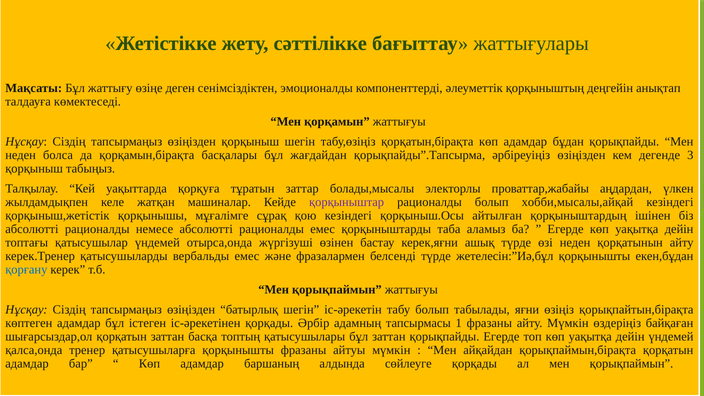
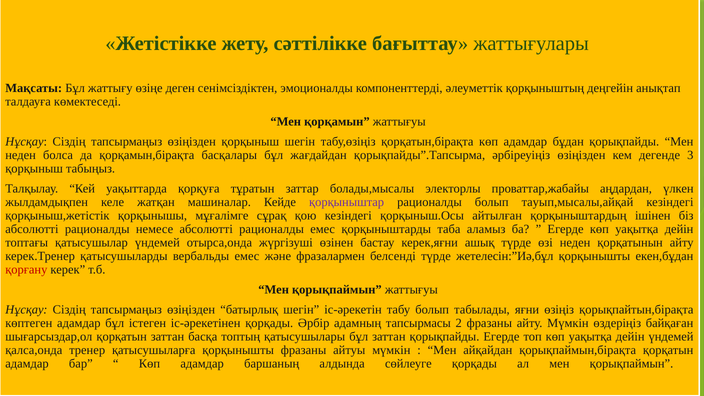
хобби,мысалы,айқай: хобби,мысалы,айқай -> тауып,мысалы,айқай
қорғану colour: blue -> red
1: 1 -> 2
